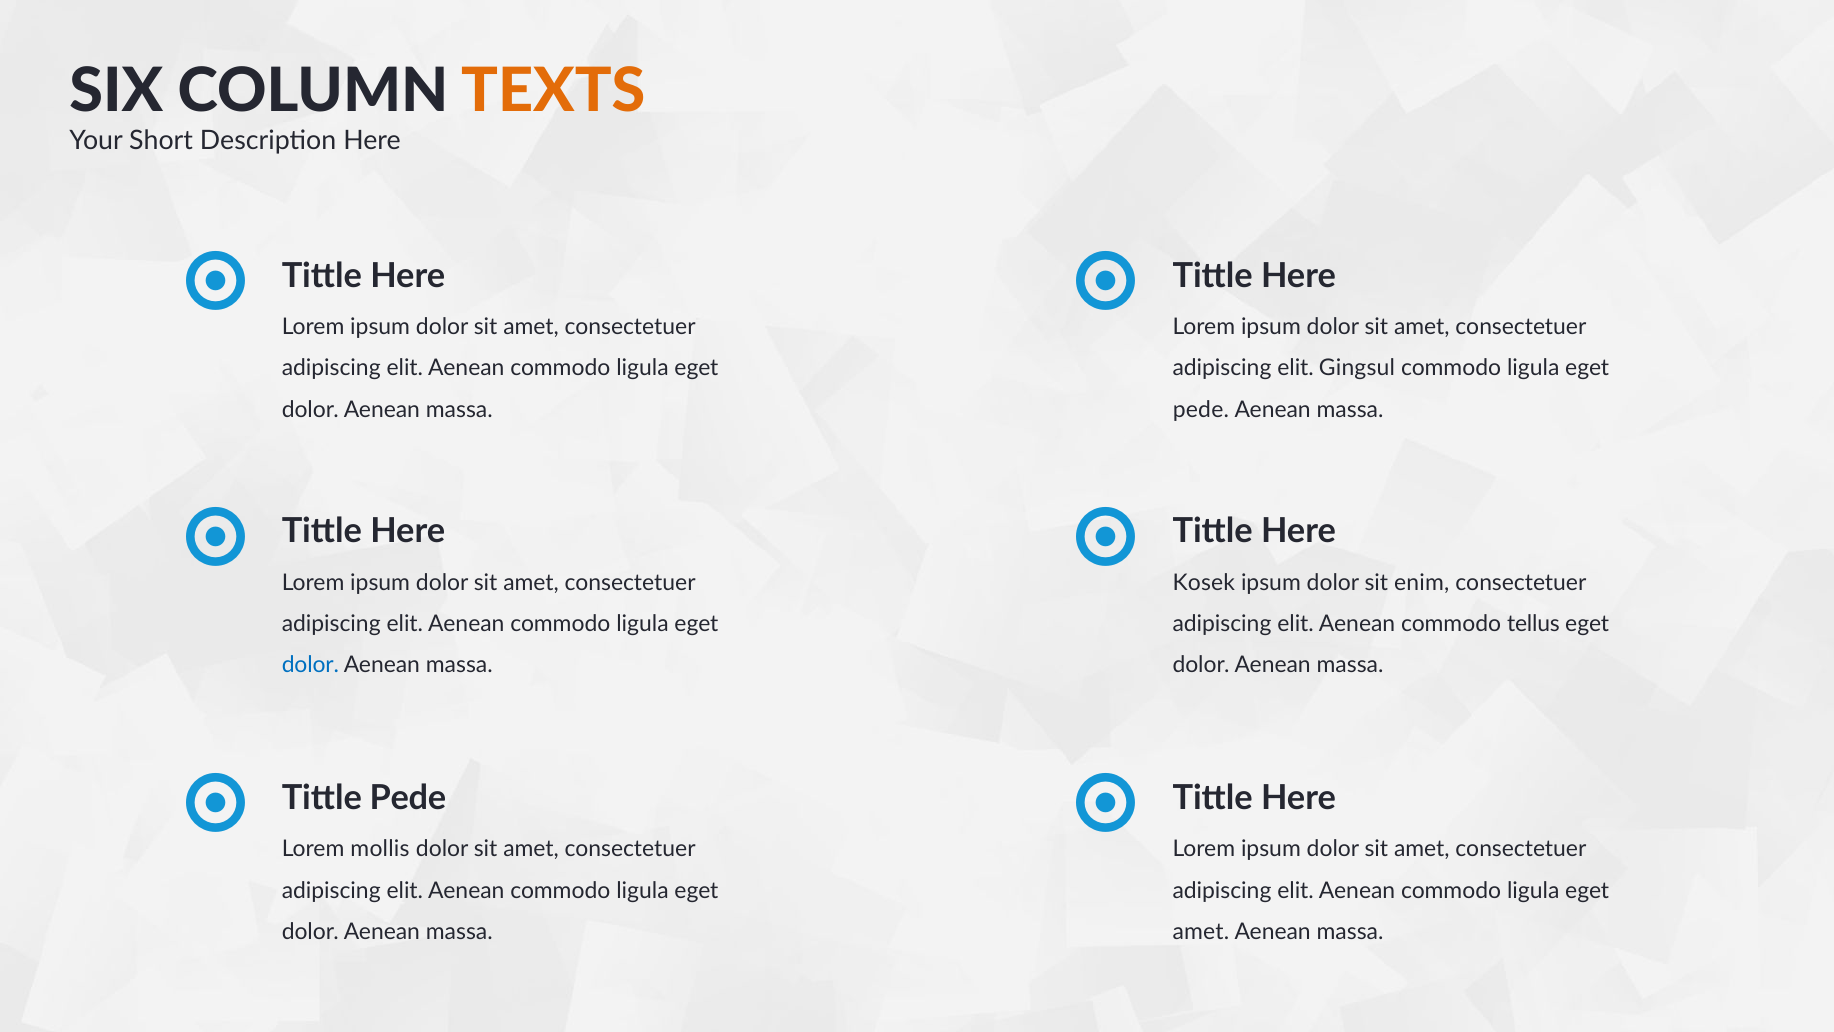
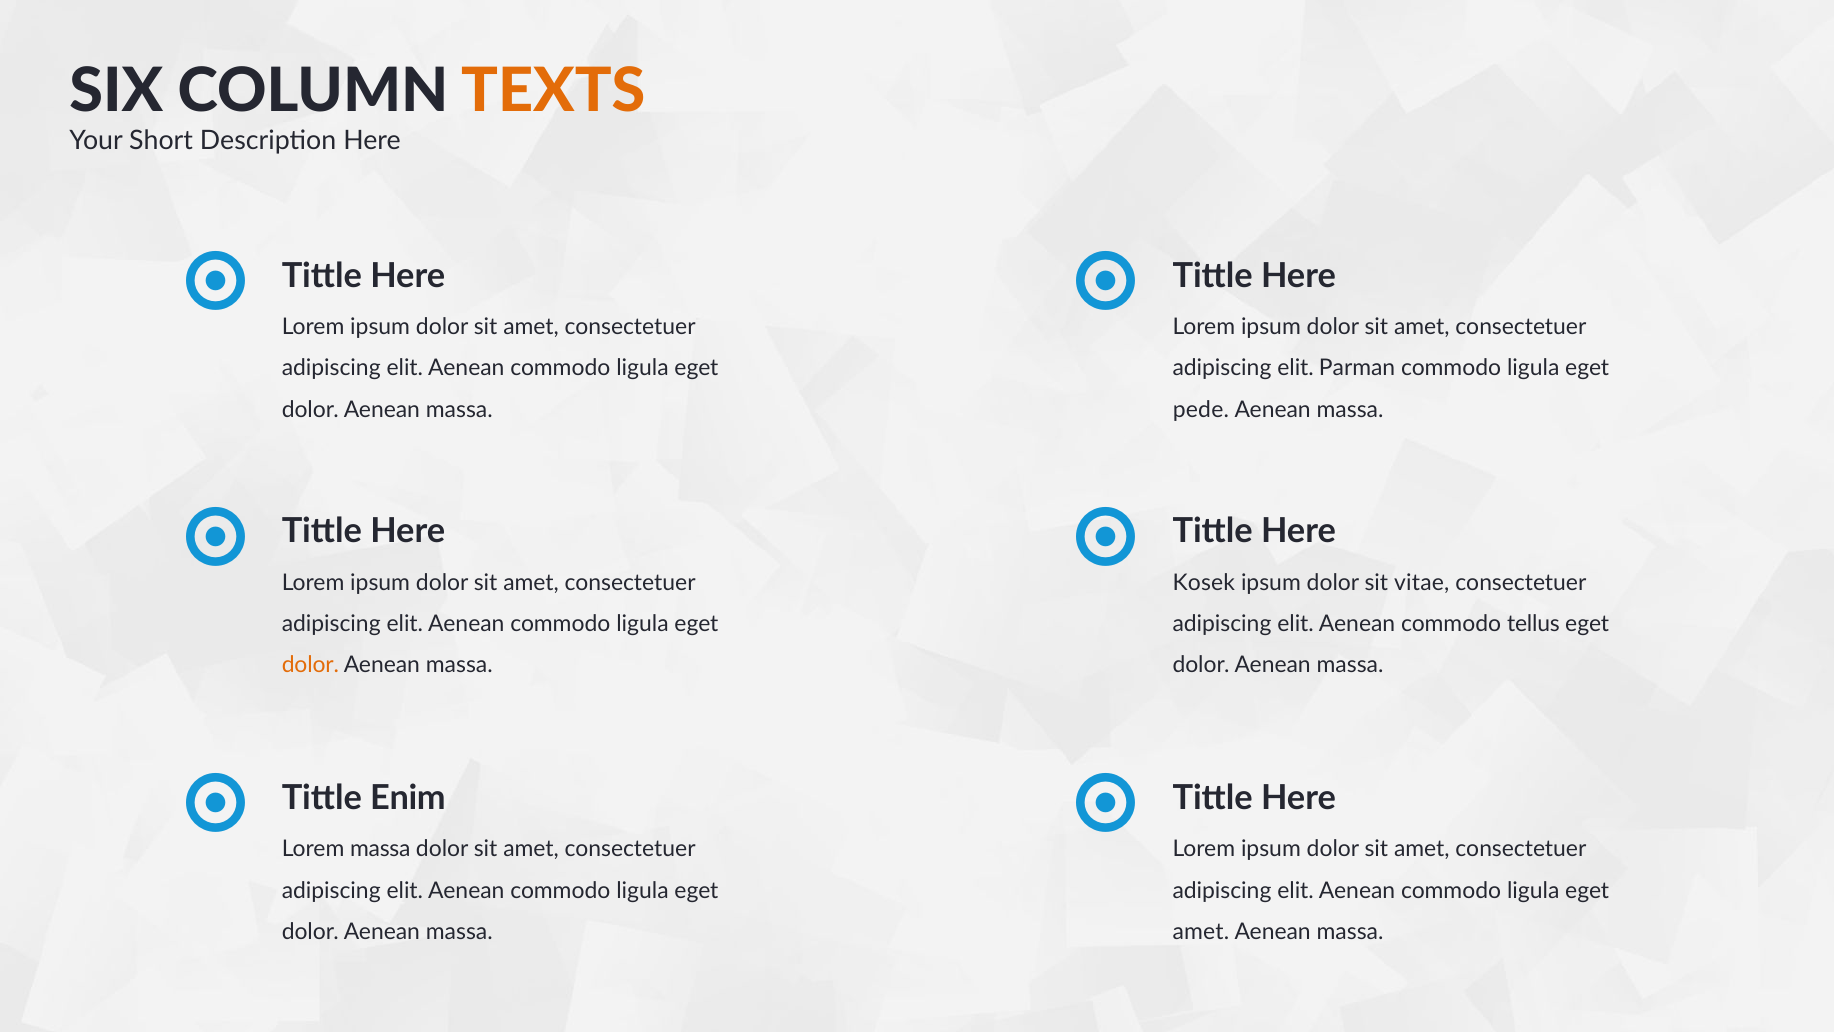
Gingsul: Gingsul -> Parman
enim: enim -> vitae
dolor at (310, 665) colour: blue -> orange
Tittle Pede: Pede -> Enim
Lorem mollis: mollis -> massa
